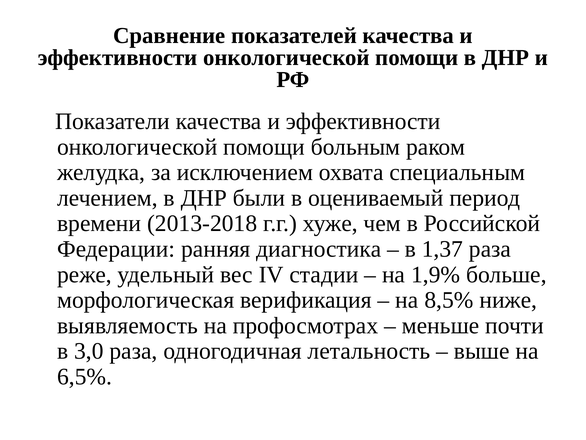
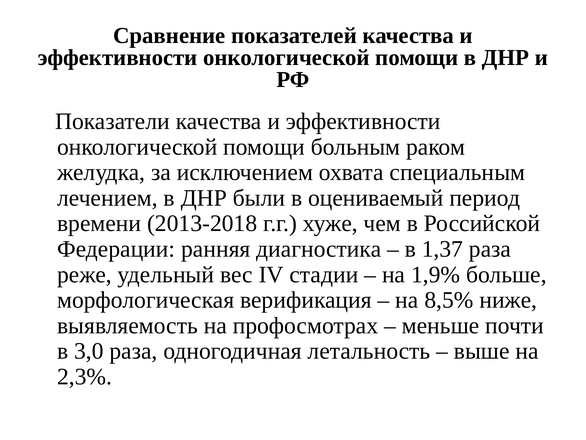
6,5%: 6,5% -> 2,3%
